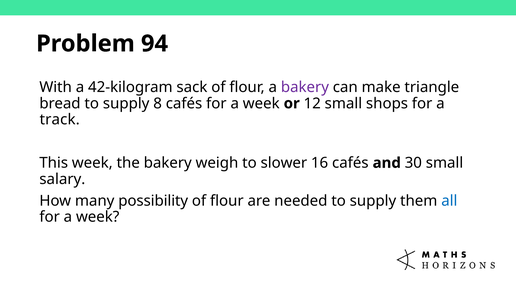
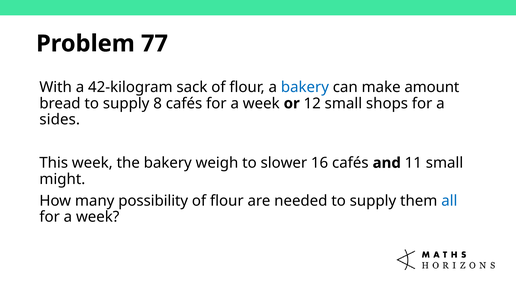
94: 94 -> 77
bakery at (305, 87) colour: purple -> blue
triangle: triangle -> amount
track: track -> sides
30: 30 -> 11
salary: salary -> might
